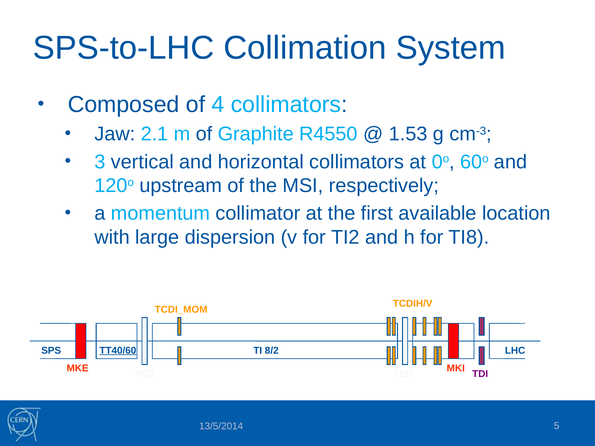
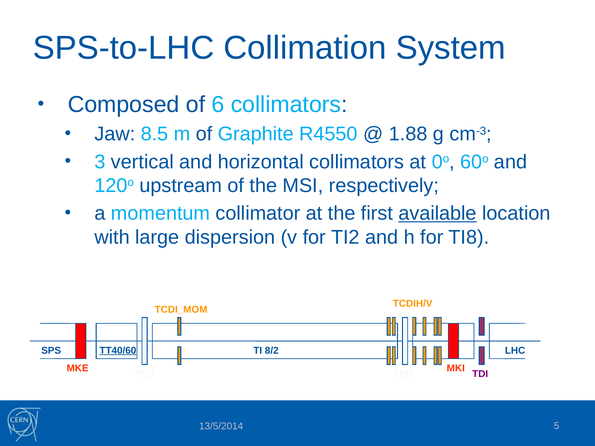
4: 4 -> 6
2.1: 2.1 -> 8.5
1.53: 1.53 -> 1.88
available underline: none -> present
